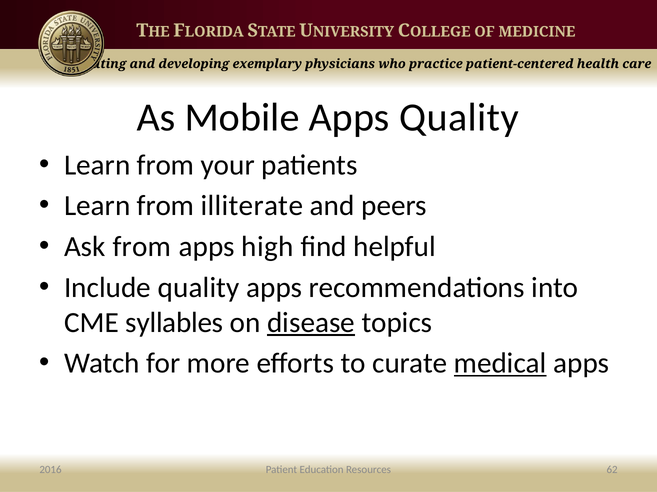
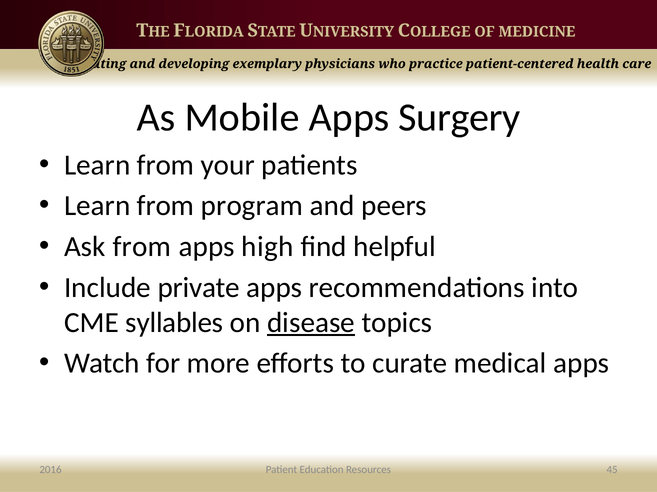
Apps Quality: Quality -> Surgery
illiterate: illiterate -> program
Include quality: quality -> private
medical underline: present -> none
62: 62 -> 45
